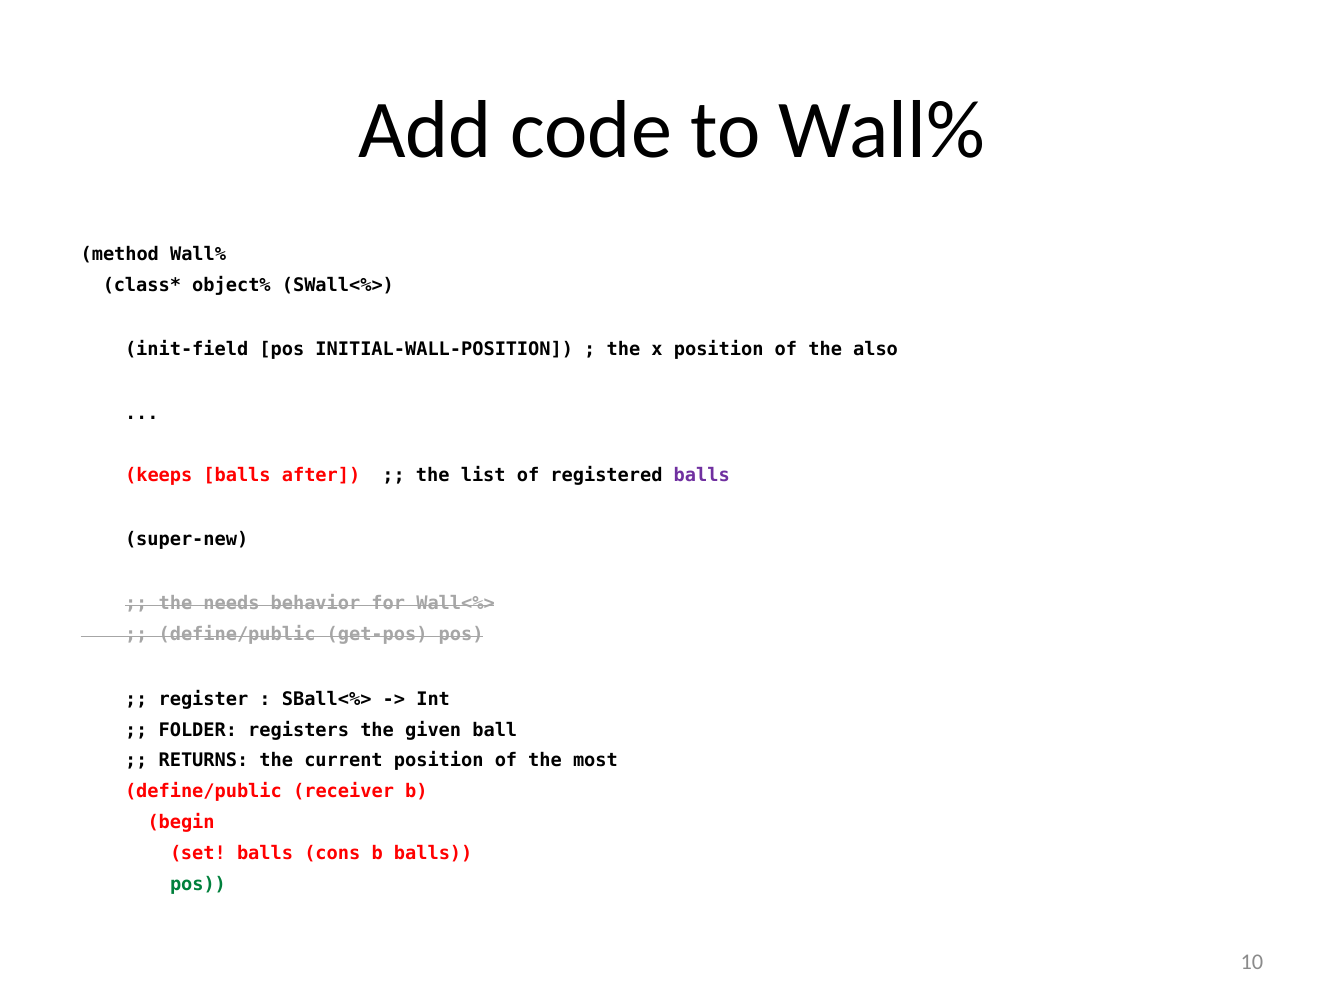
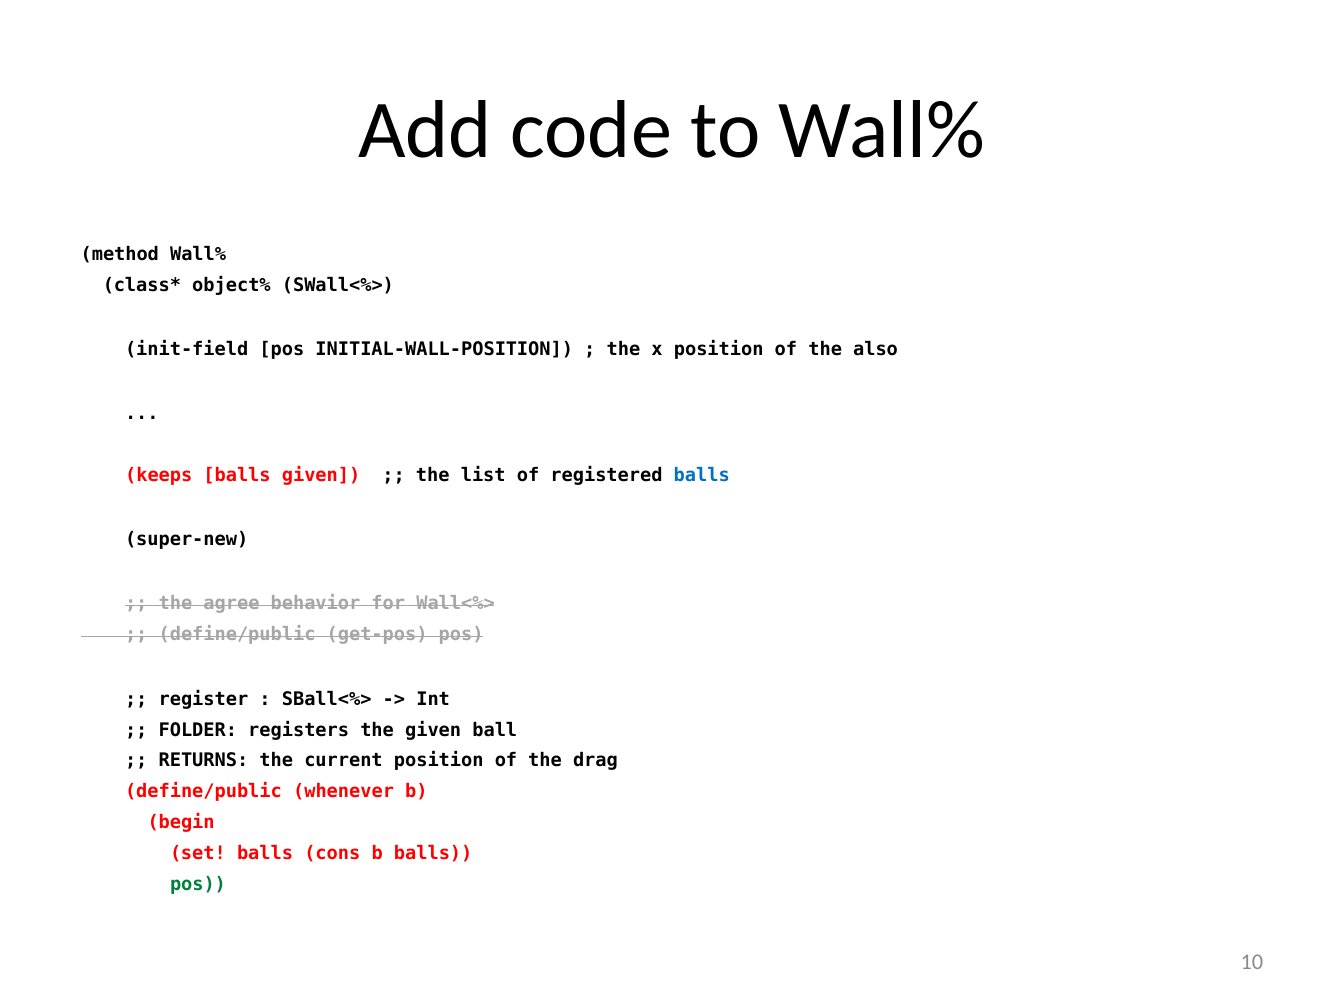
balls after: after -> given
balls at (702, 476) colour: purple -> blue
needs: needs -> agree
most: most -> drag
receiver: receiver -> whenever
